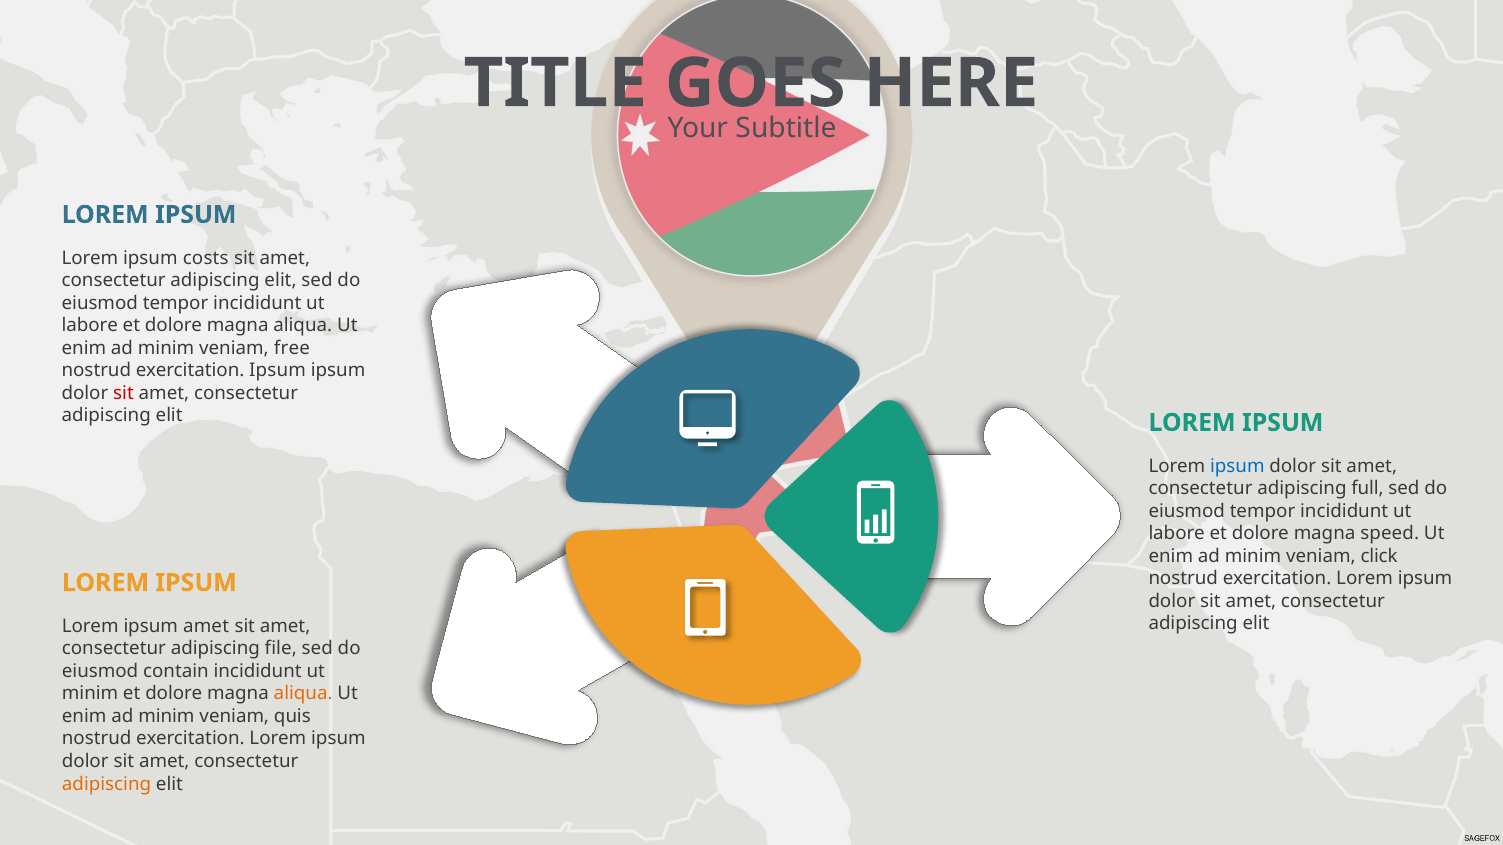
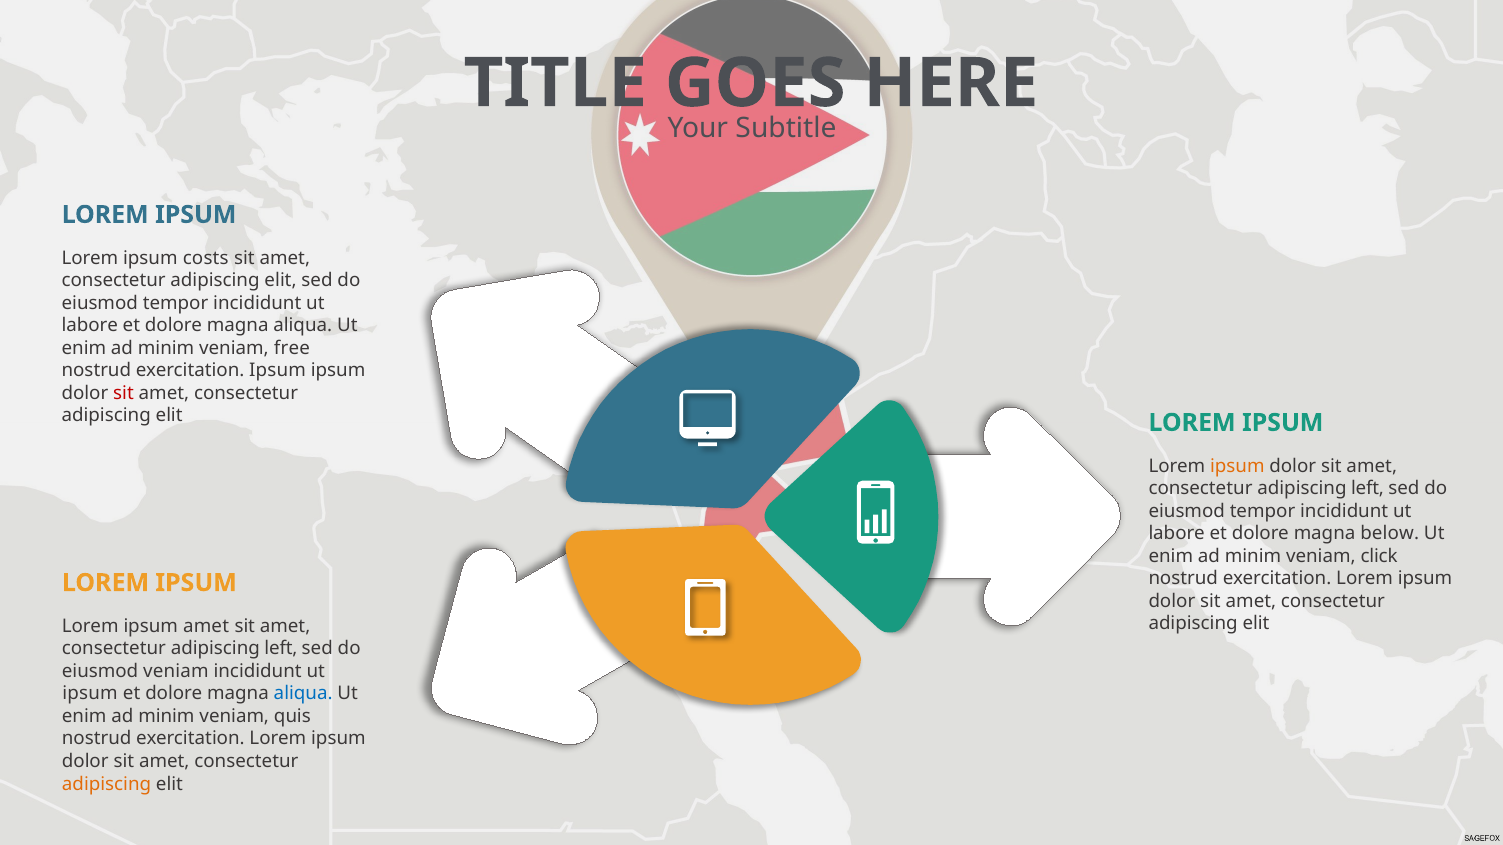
ipsum at (1237, 466) colour: blue -> orange
full at (1367, 489): full -> left
speed: speed -> below
file at (281, 649): file -> left
eiusmod contain: contain -> veniam
minim at (90, 694): minim -> ipsum
aliqua at (303, 694) colour: orange -> blue
